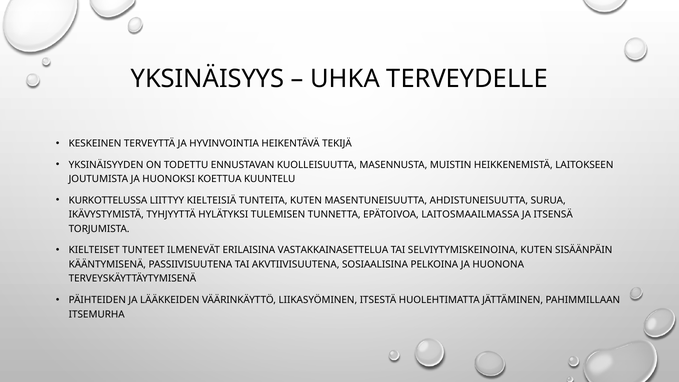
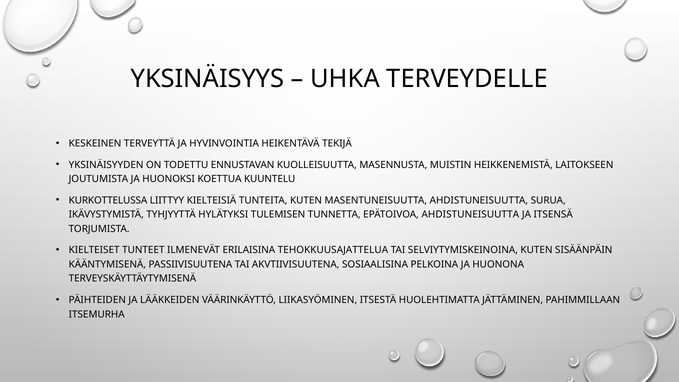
EPÄTOIVOA LAITOSMAAILMASSA: LAITOSMAAILMASSA -> AHDISTUNEISUUTTA
VASTAKKAINASETTELUA: VASTAKKAINASETTELUA -> TEHOKKUUSAJATTELUA
